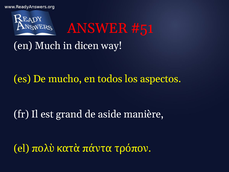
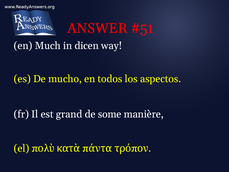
aside: aside -> some
